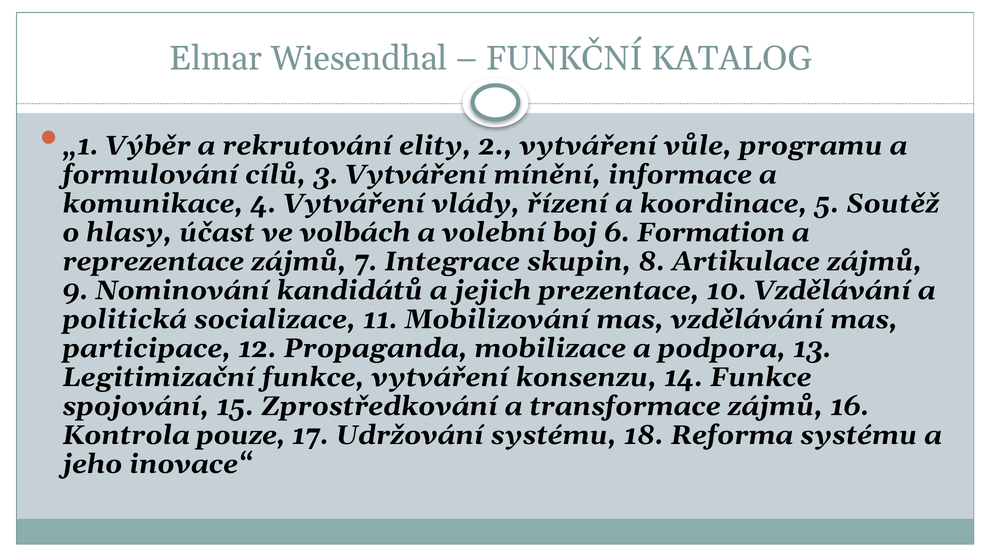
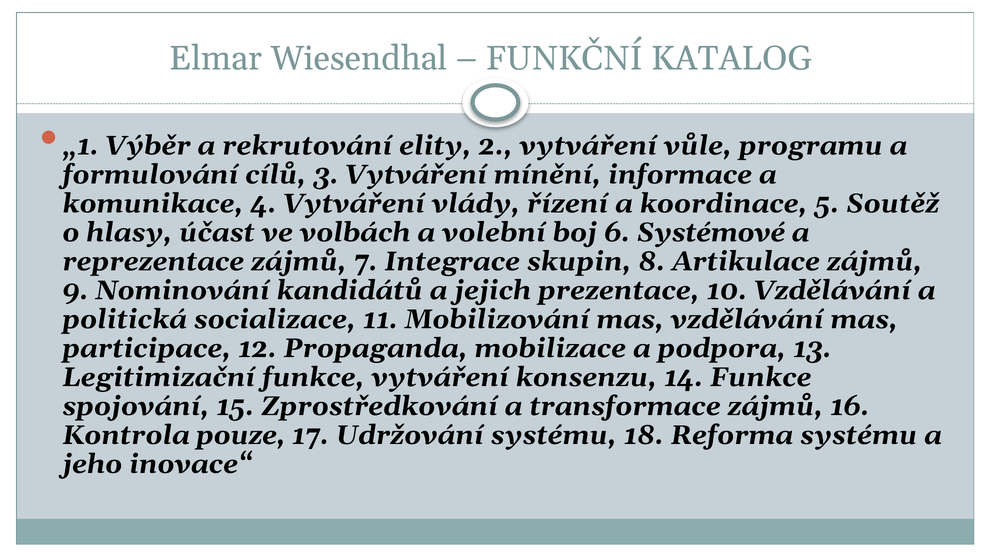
Formation: Formation -> Systémové
